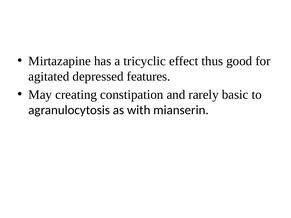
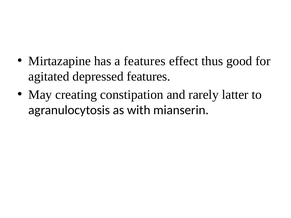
a tricyclic: tricyclic -> features
basic: basic -> latter
